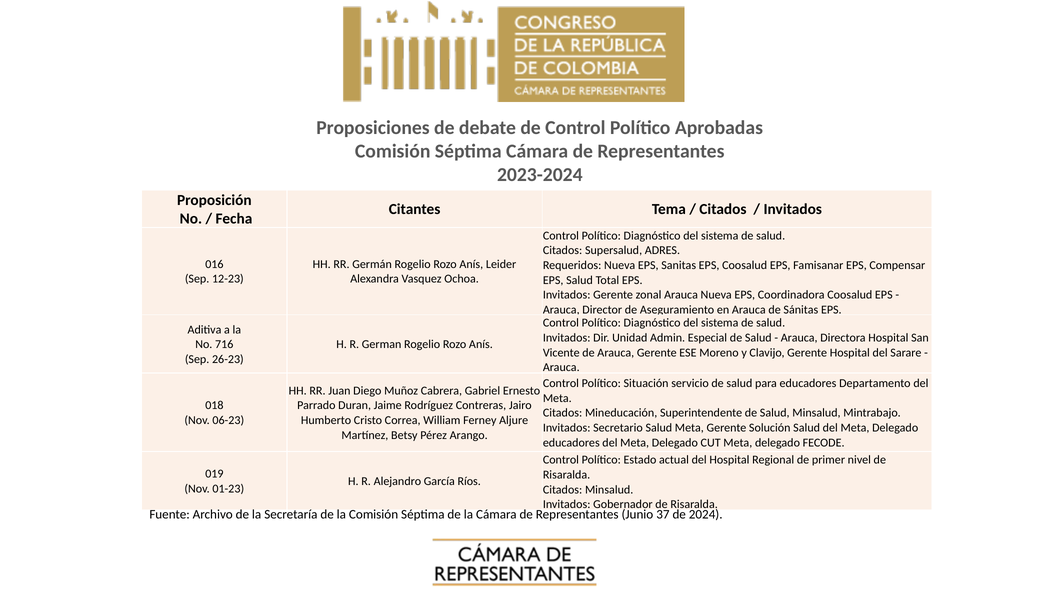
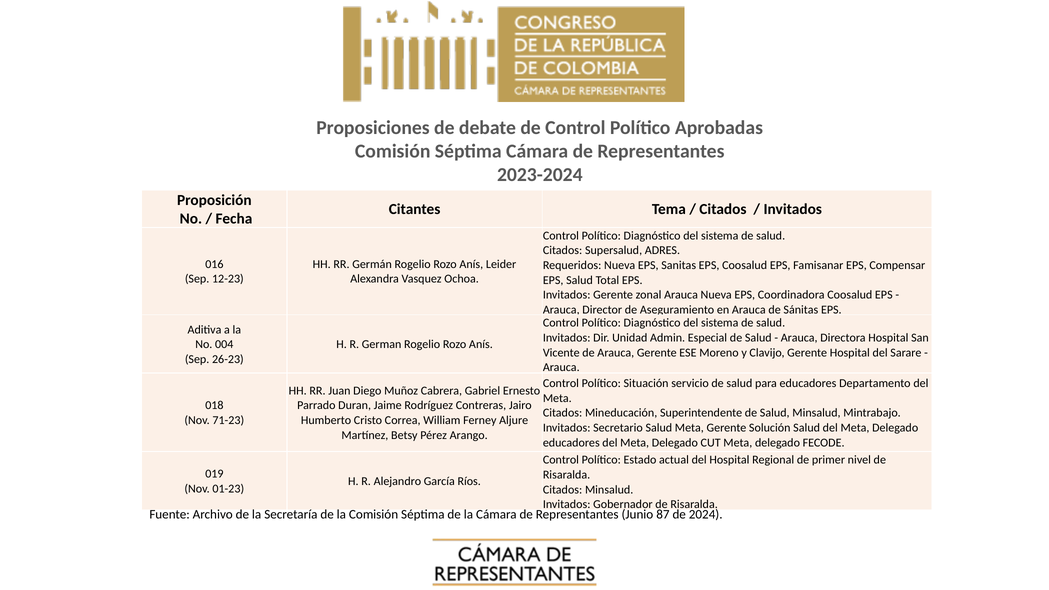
716: 716 -> 004
06-23: 06-23 -> 71-23
37: 37 -> 87
